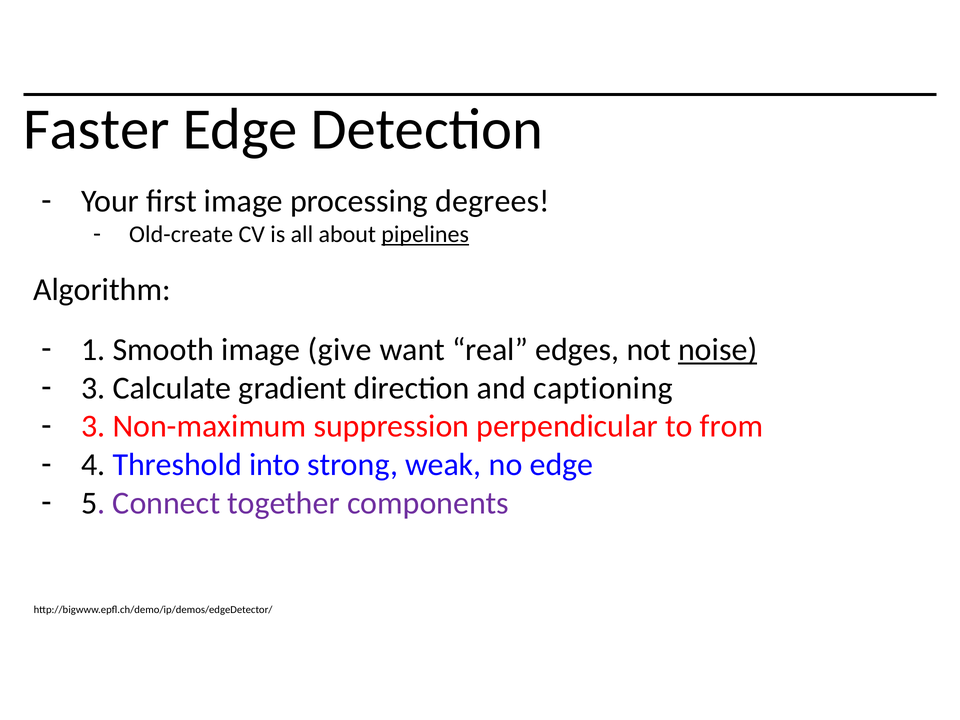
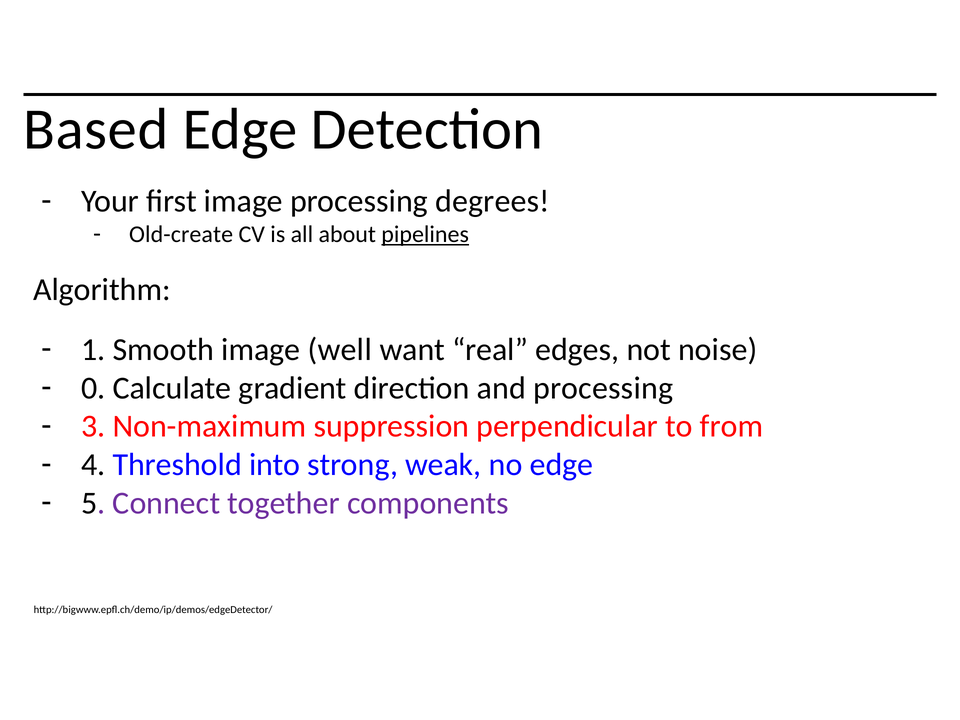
Faster: Faster -> Based
give: give -> well
noise underline: present -> none
3 at (93, 388): 3 -> 0
and captioning: captioning -> processing
